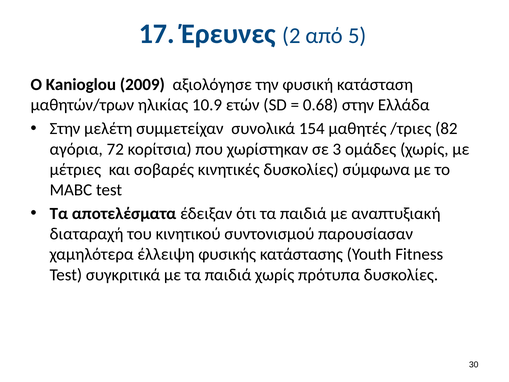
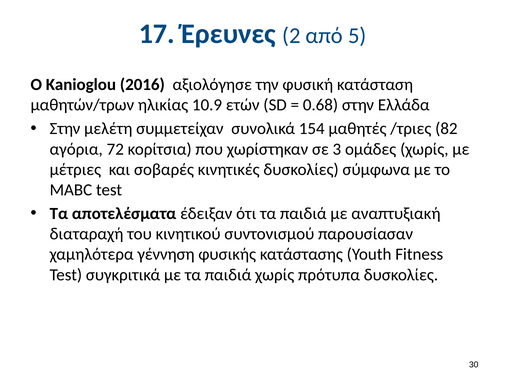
2009: 2009 -> 2016
έλλειψη: έλλειψη -> γέννηση
